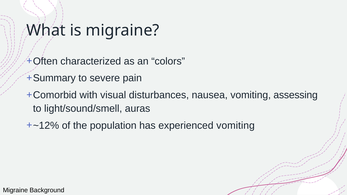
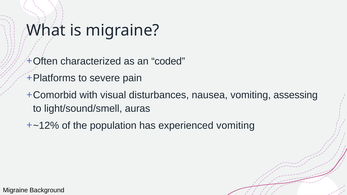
colors: colors -> coded
Summary: Summary -> Platforms
